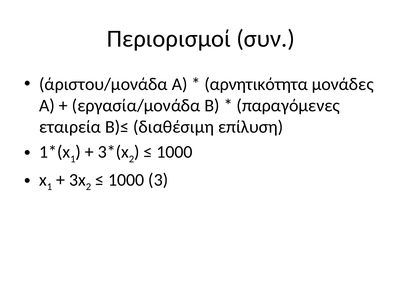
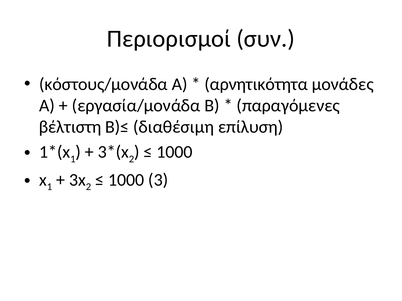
άριστου/μονάδα: άριστου/μονάδα -> κόστους/μονάδα
εταιρεία: εταιρεία -> βέλτιστη
